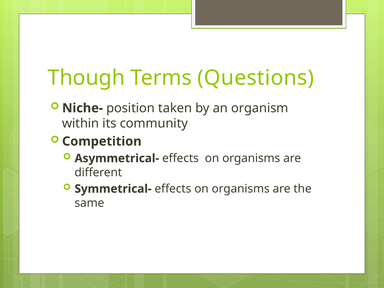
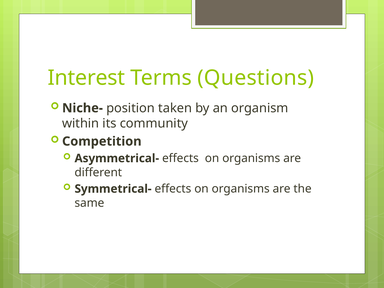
Though: Though -> Interest
